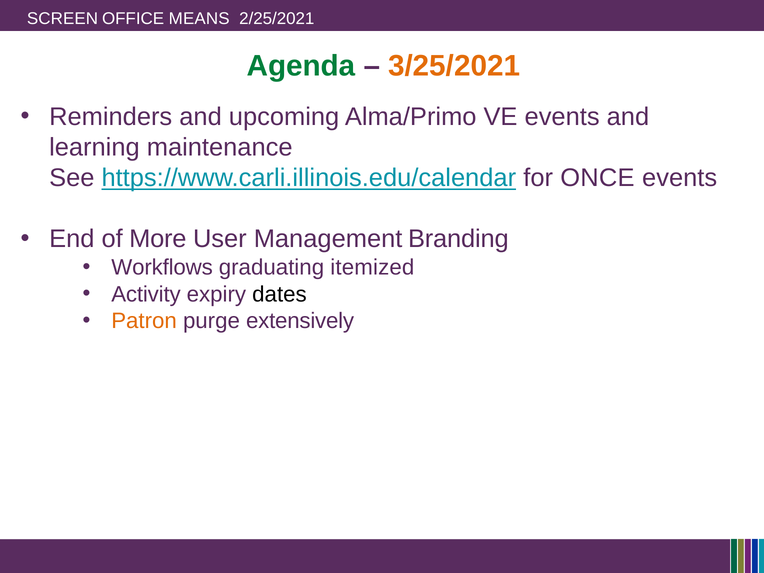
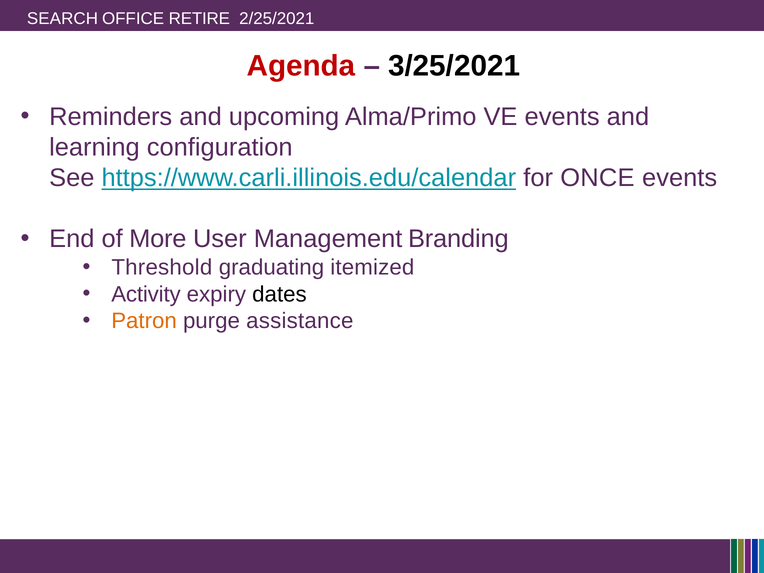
SCREEN: SCREEN -> SEARCH
MEANS: MEANS -> RETIRE
Agenda colour: green -> red
3/25/2021 colour: orange -> black
maintenance: maintenance -> configuration
Workflows: Workflows -> Threshold
extensively: extensively -> assistance
